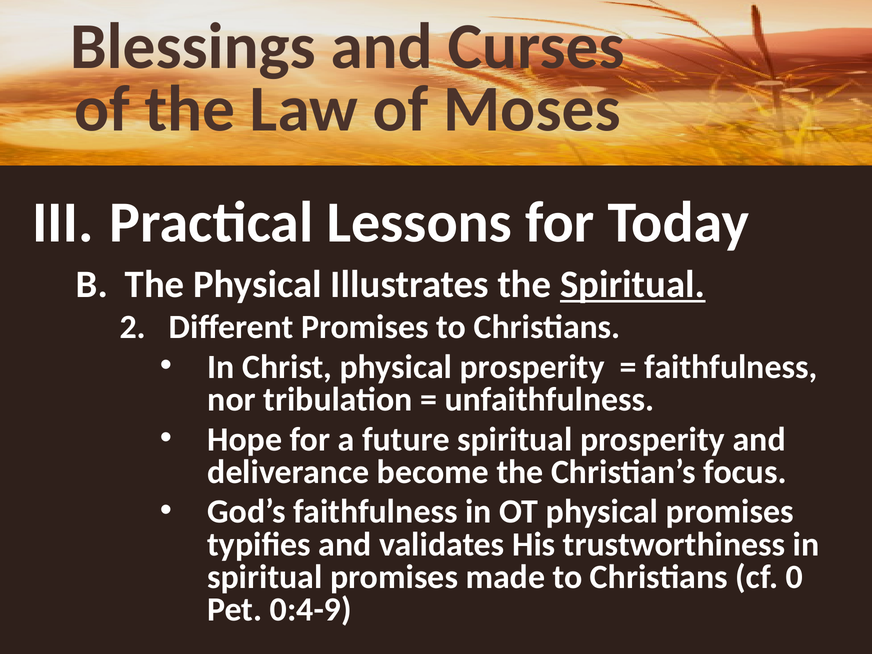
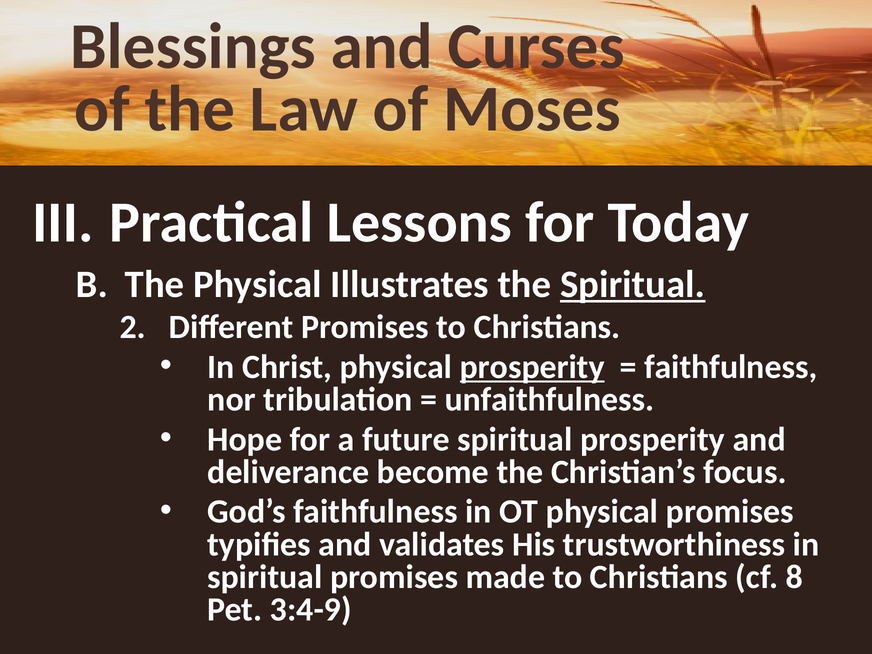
prosperity at (532, 367) underline: none -> present
0: 0 -> 8
0:4-9: 0:4-9 -> 3:4-9
